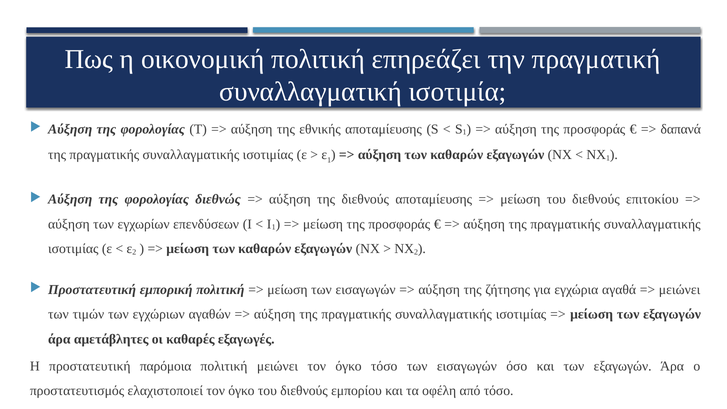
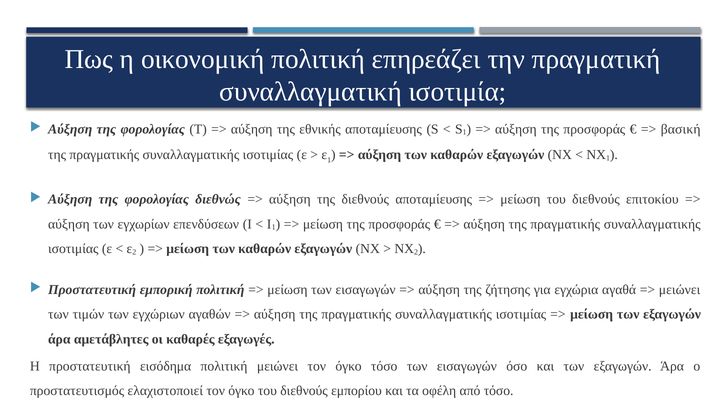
δαπανά: δαπανά -> βασική
παρόμοια: παρόμοια -> εισόδημα
